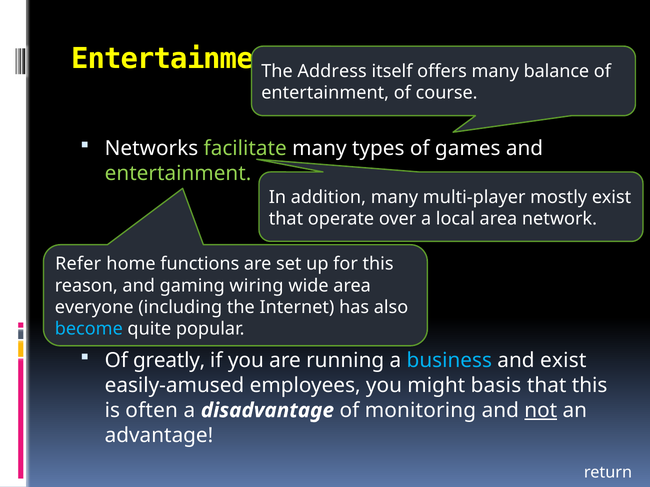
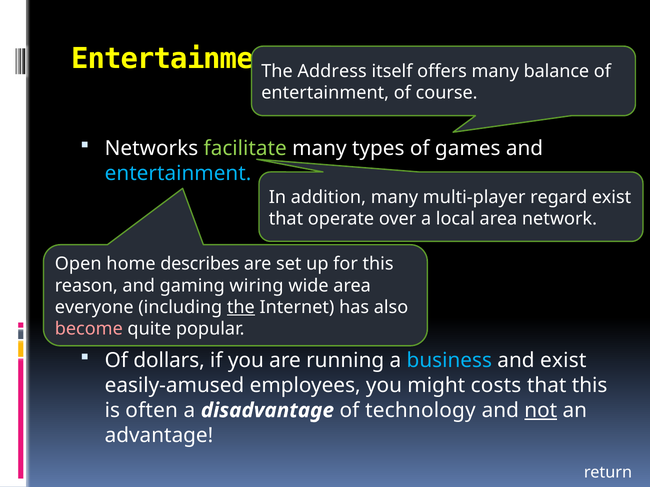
entertainment at (178, 174) colour: light green -> light blue
mostly: mostly -> regard
Refer: Refer -> Open
functions: functions -> describes
the at (241, 308) underline: none -> present
become colour: light blue -> pink
greatly: greatly -> dollars
basis: basis -> costs
monitoring: monitoring -> technology
